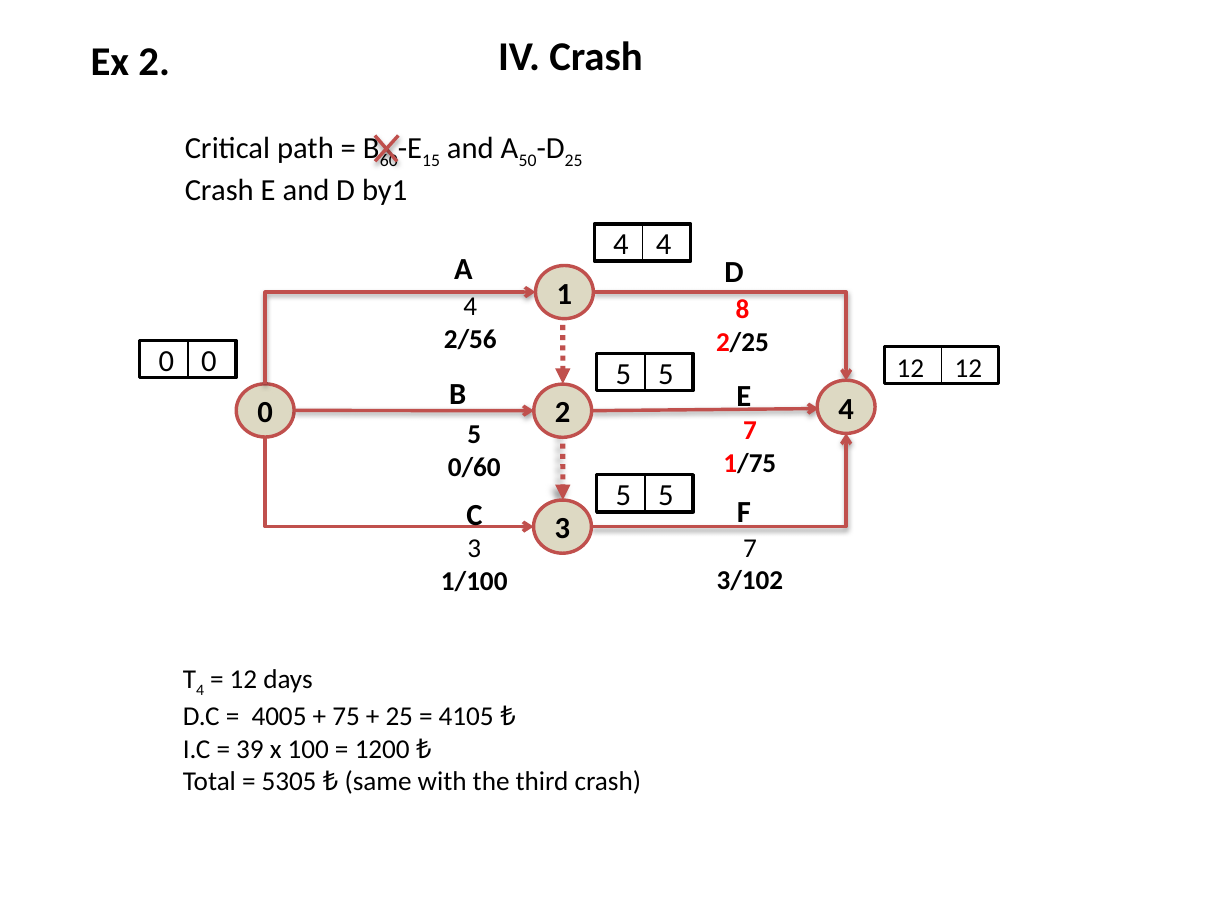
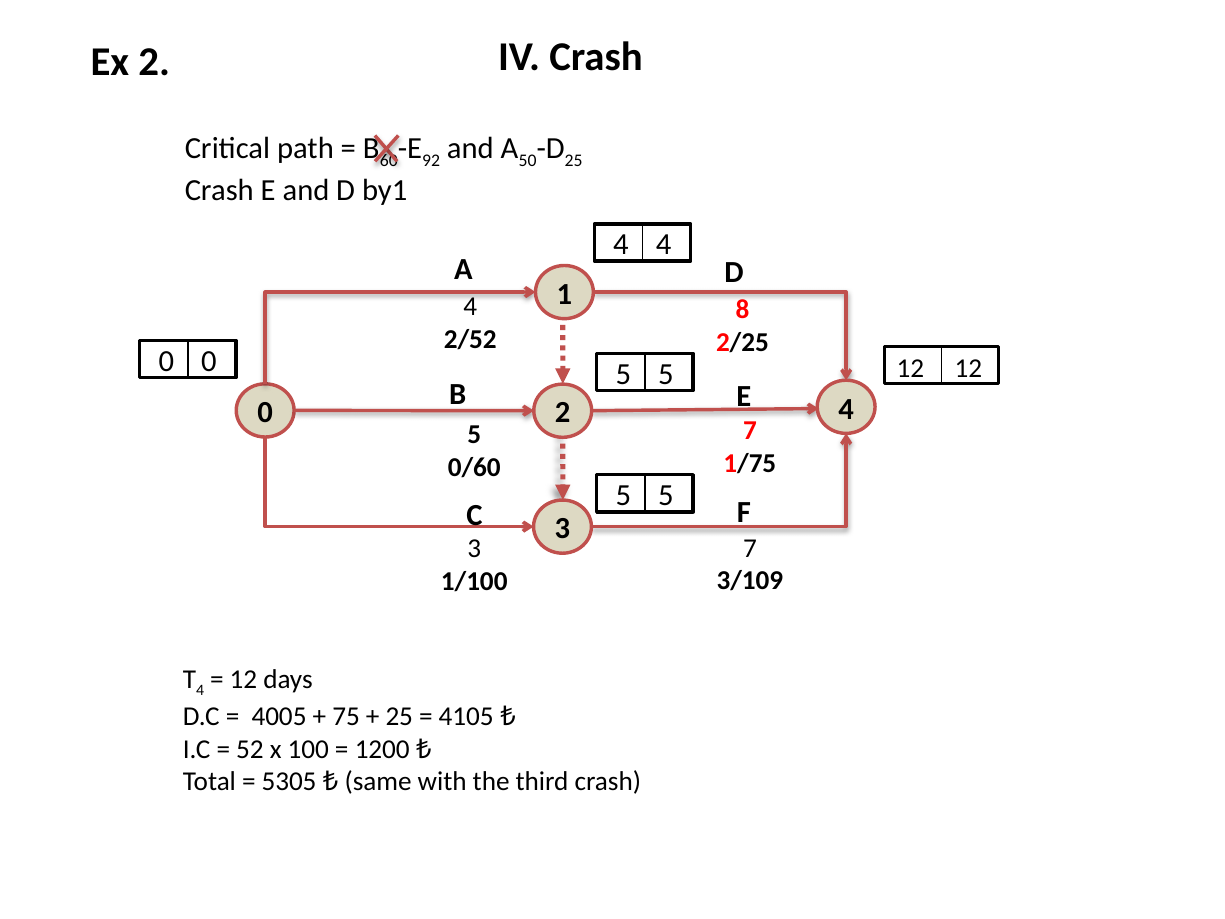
15: 15 -> 92
2/56: 2/56 -> 2/52
3/102: 3/102 -> 3/109
39: 39 -> 52
